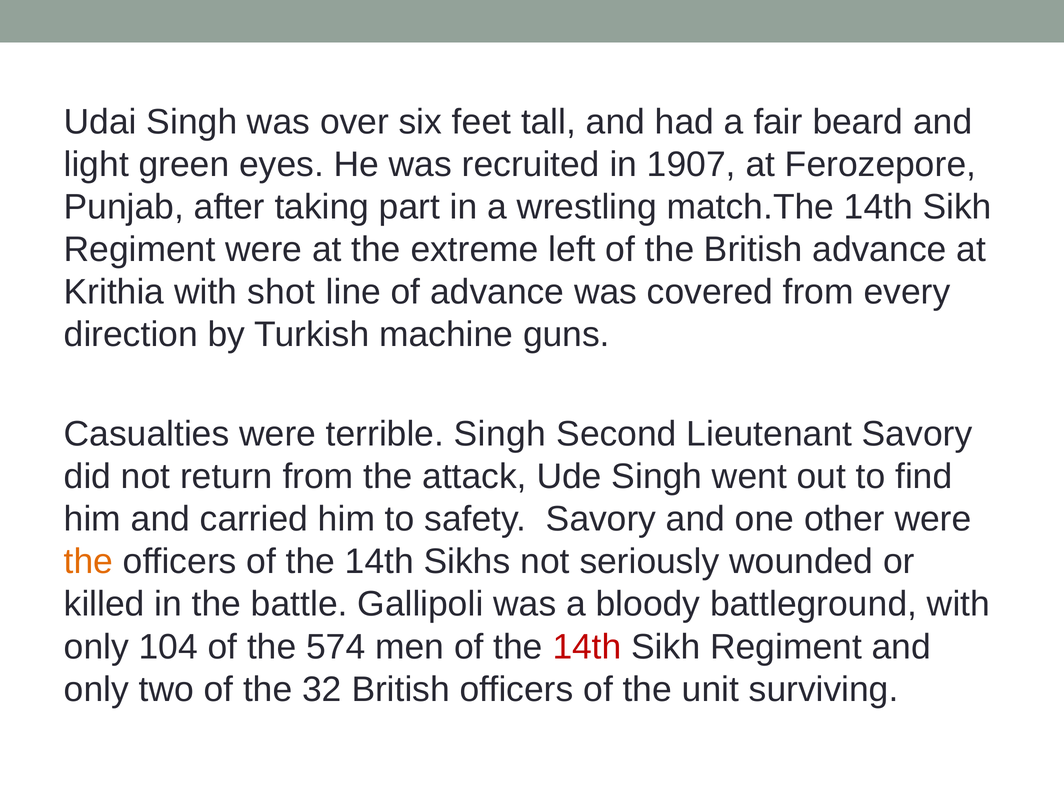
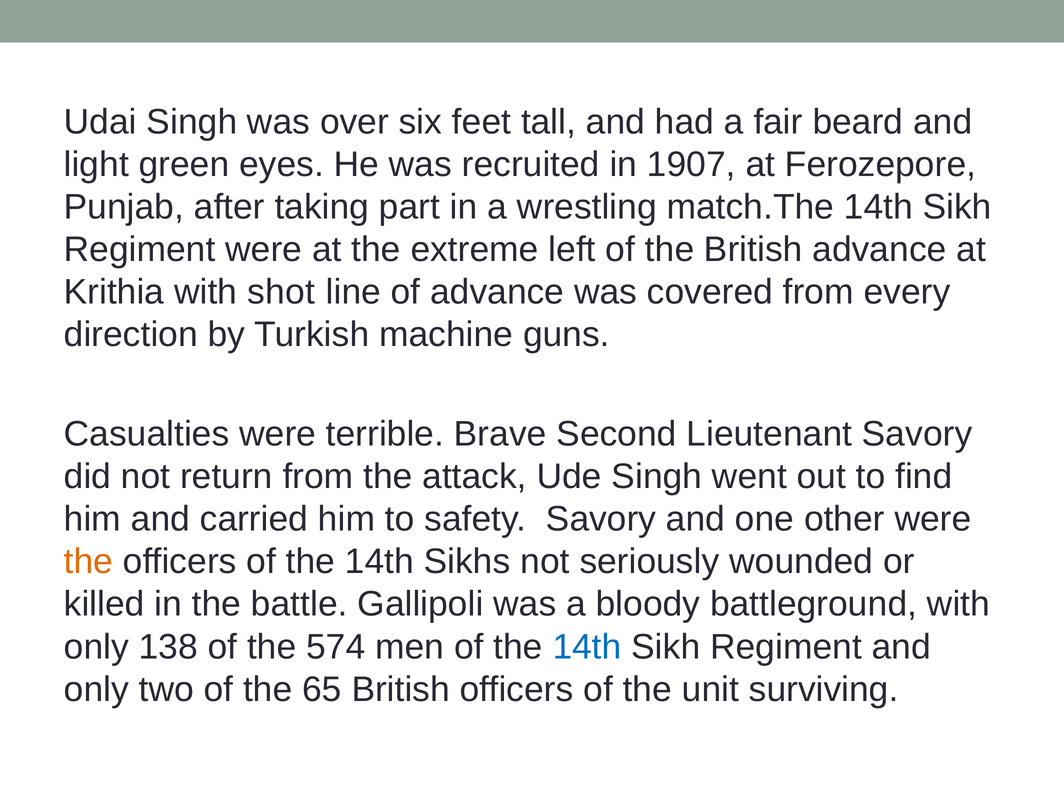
terrible Singh: Singh -> Brave
104: 104 -> 138
14th at (587, 647) colour: red -> blue
32: 32 -> 65
